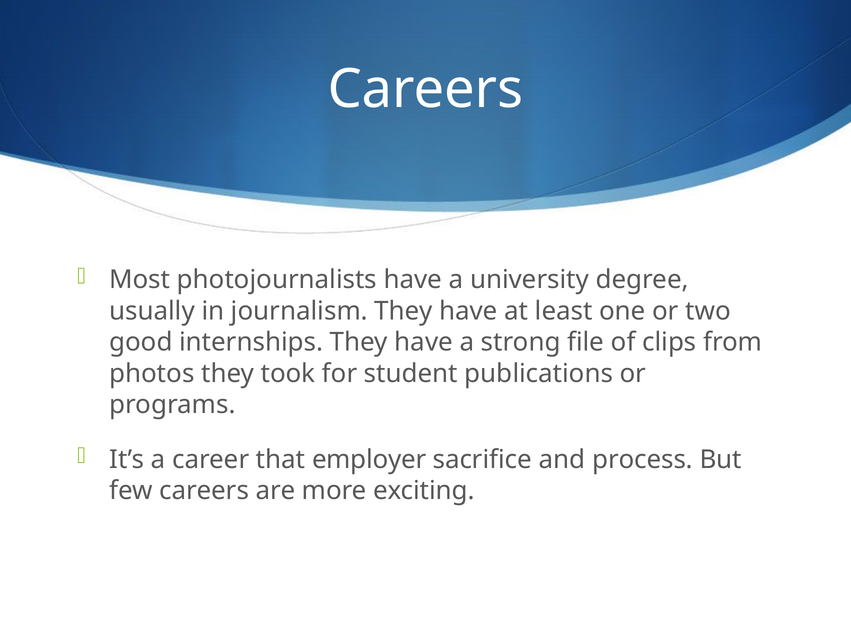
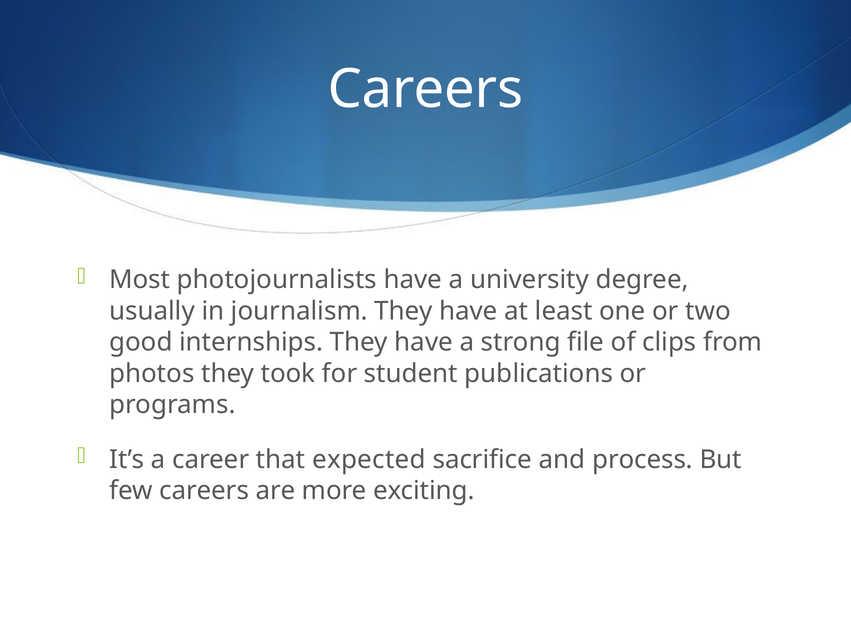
employer: employer -> expected
